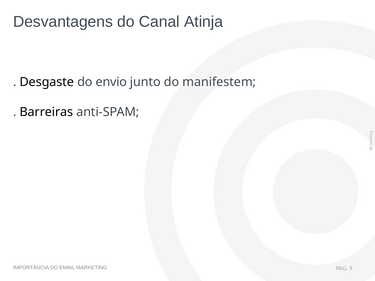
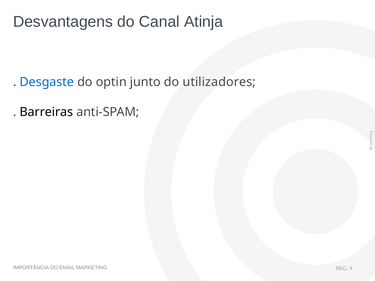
Desgaste colour: black -> blue
envio: envio -> optin
manifestem: manifestem -> utilizadores
